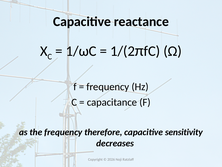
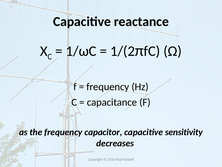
therefore: therefore -> capacitor
